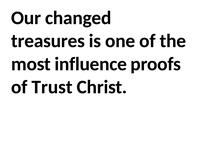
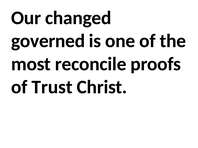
treasures: treasures -> governed
influence: influence -> reconcile
